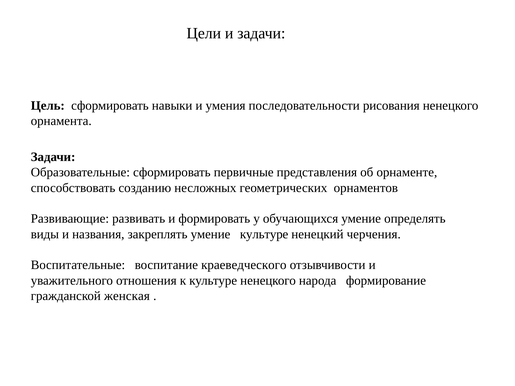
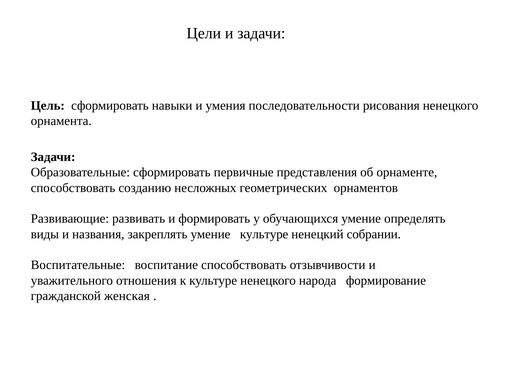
черчения: черчения -> собрании
воспитание краеведческого: краеведческого -> способствовать
